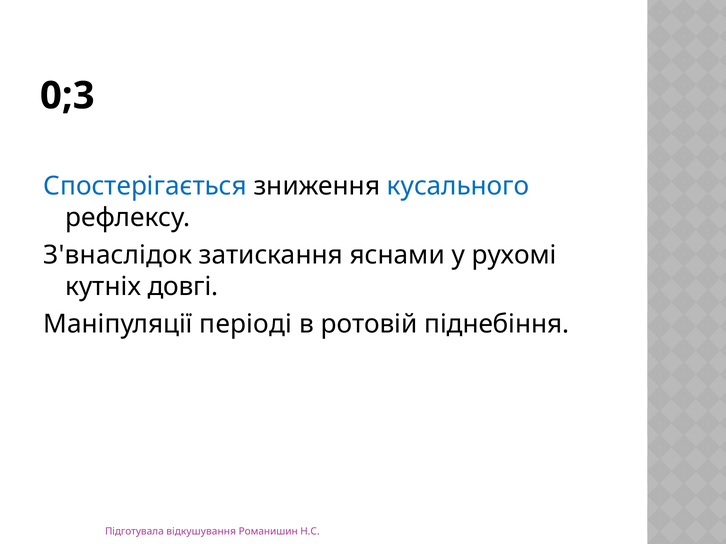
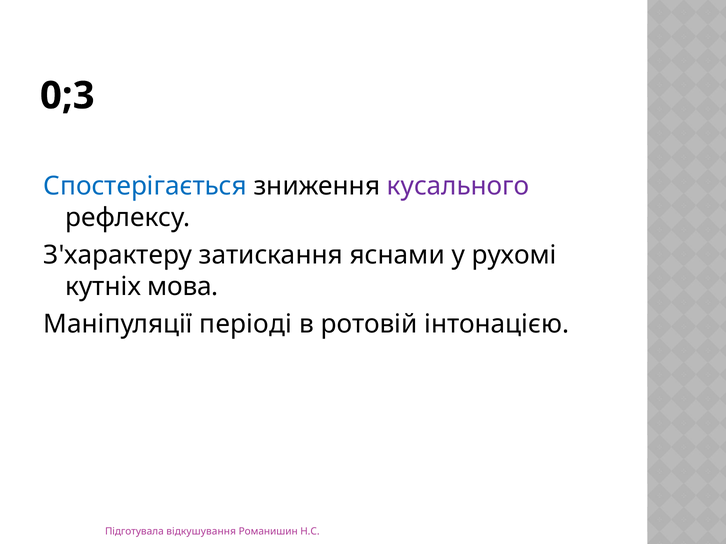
кусального colour: blue -> purple
З'внаслідок: З'внаслідок -> З'характеру
довгі: довгі -> мова
піднебіння: піднебіння -> інтонацією
